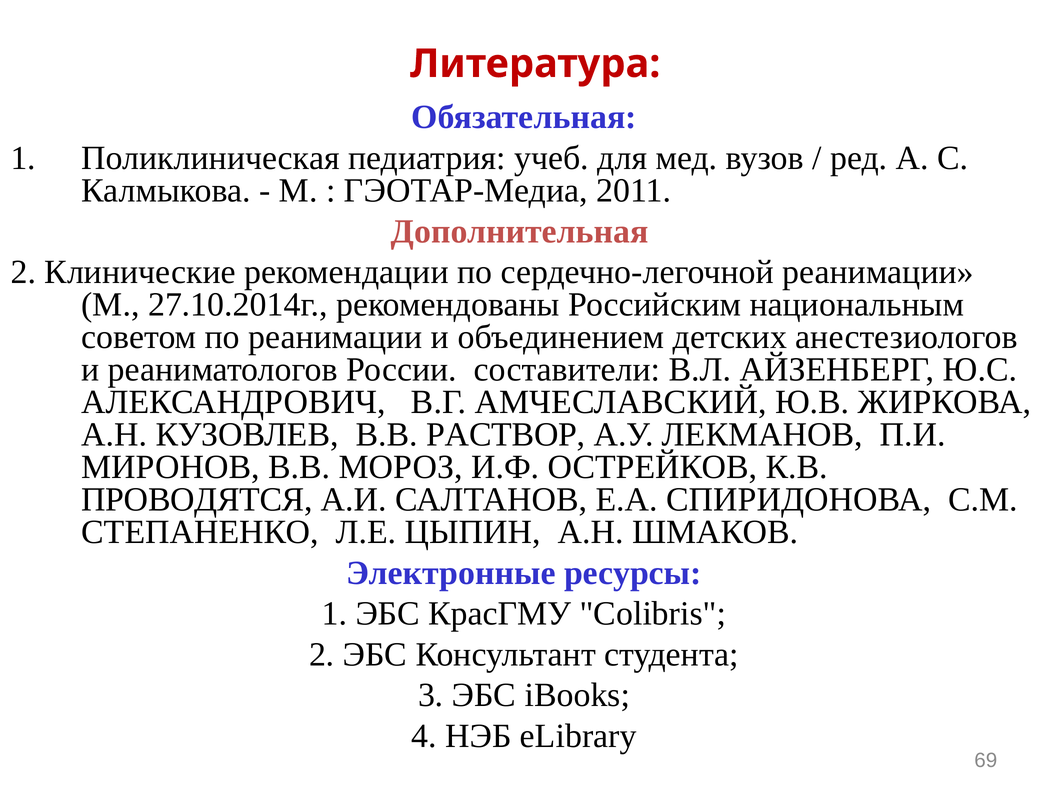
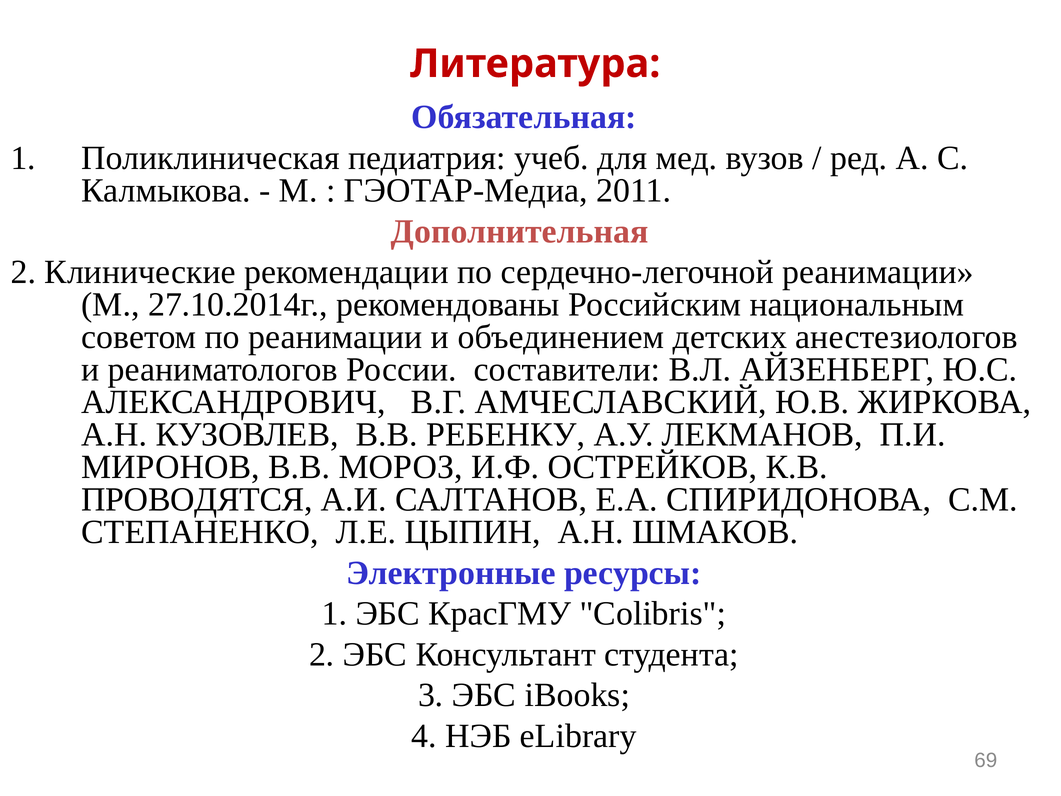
РАСТВОР: РАСТВОР -> РЕБЕНКУ
